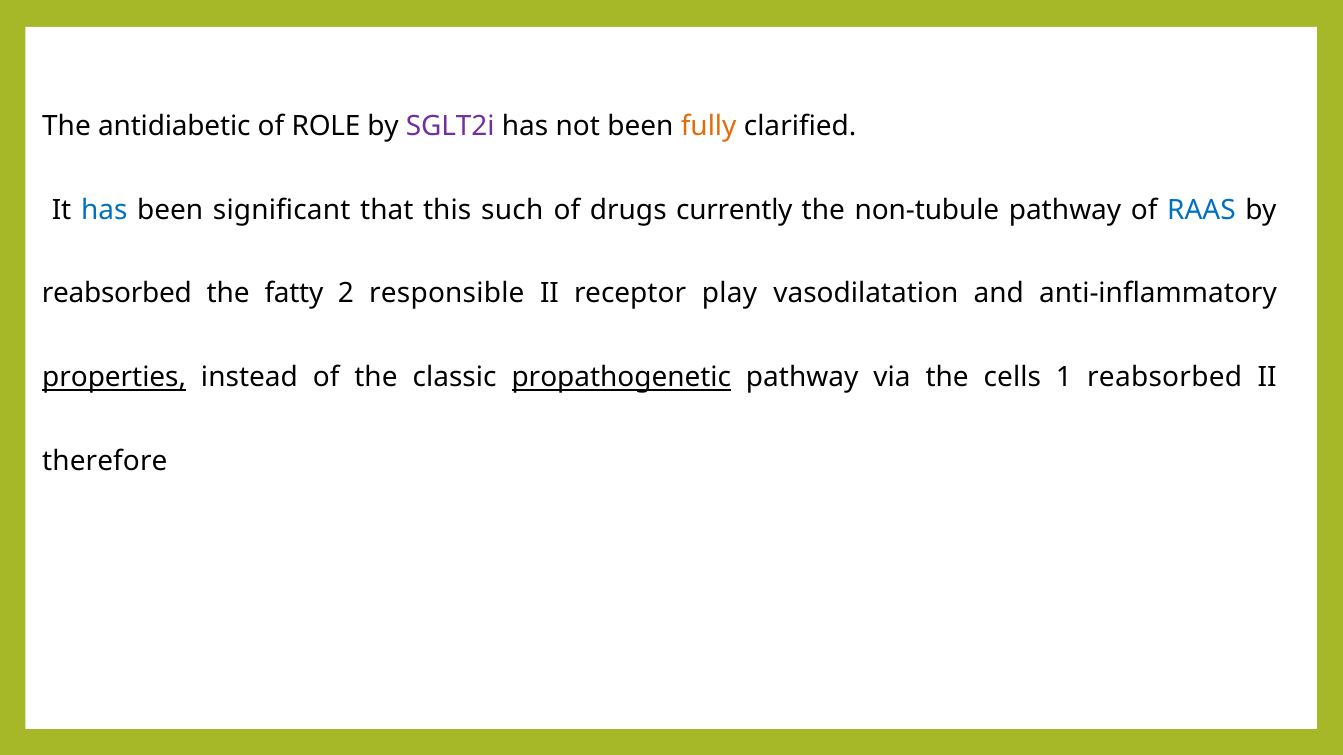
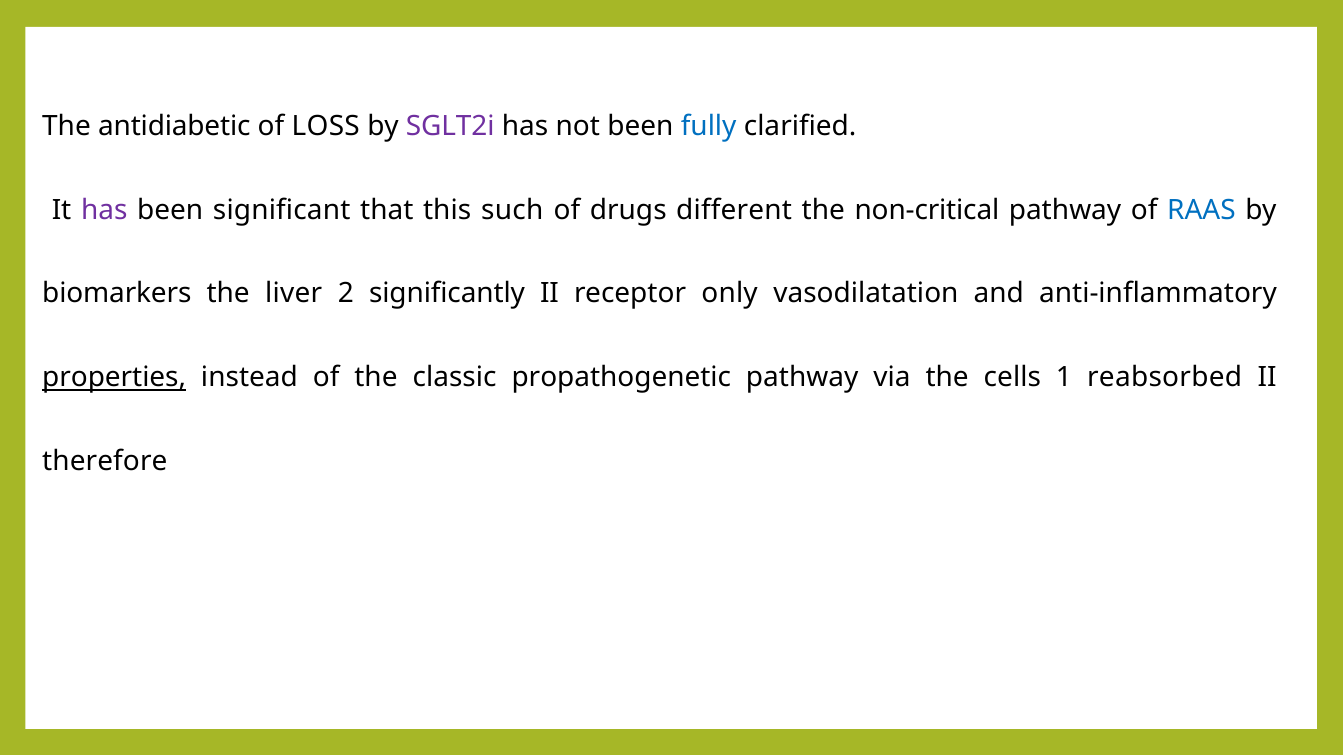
ROLE: ROLE -> LOSS
fully colour: orange -> blue
has at (104, 210) colour: blue -> purple
currently: currently -> different
non-tubule: non-tubule -> non-critical
reabsorbed at (117, 294): reabsorbed -> biomarkers
fatty: fatty -> liver
responsible: responsible -> significantly
play: play -> only
propathogenetic underline: present -> none
